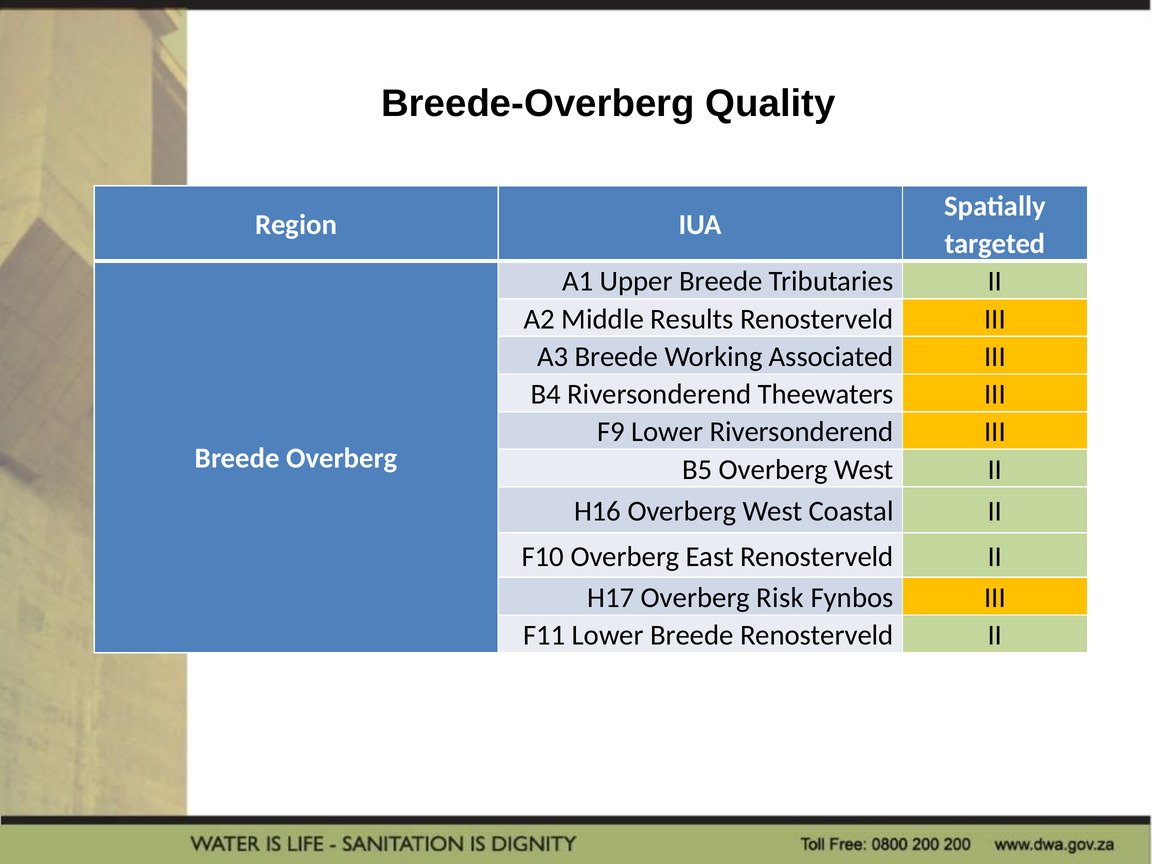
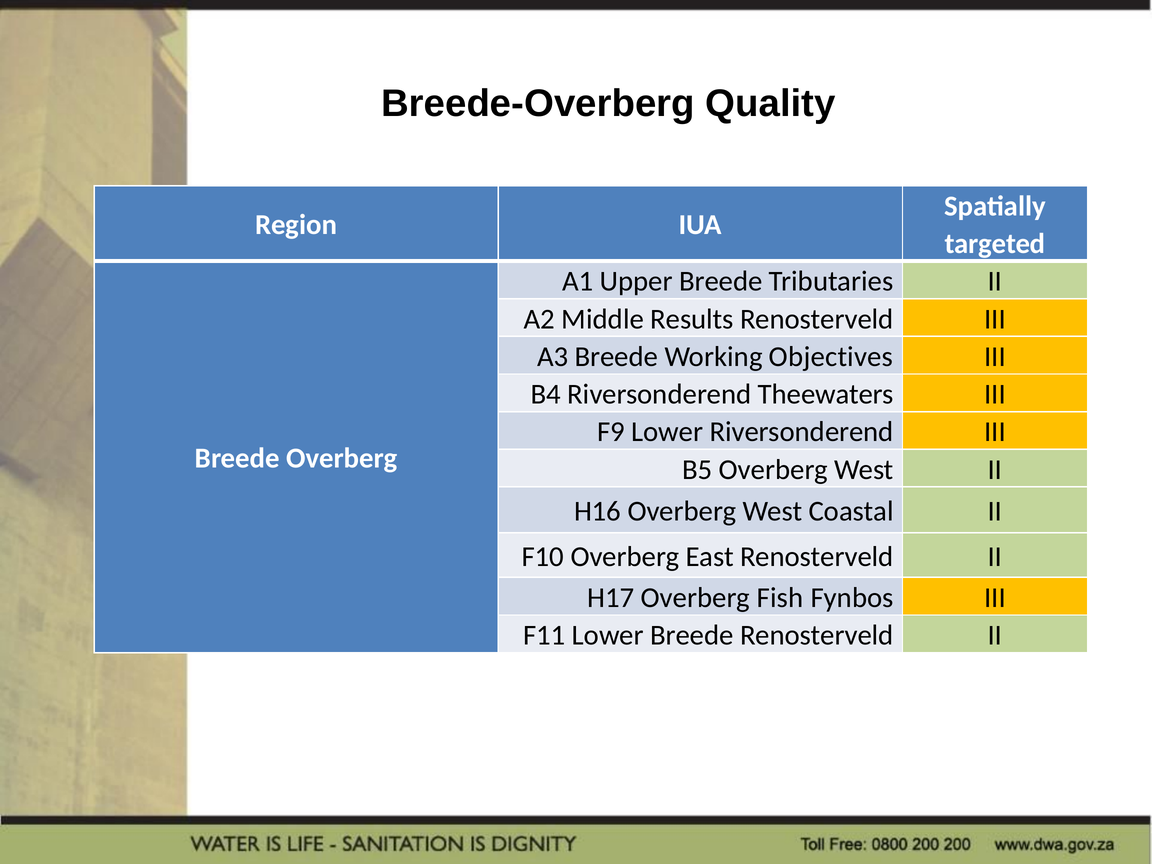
Associated: Associated -> Objectives
Risk: Risk -> Fish
